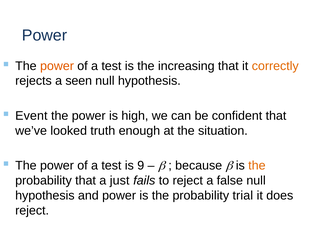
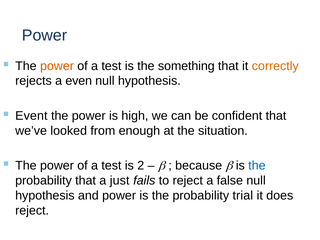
increasing: increasing -> something
seen: seen -> even
truth: truth -> from
9: 9 -> 2
the at (257, 166) colour: orange -> blue
